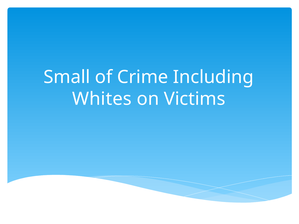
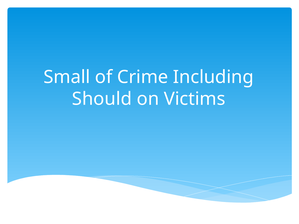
Whites: Whites -> Should
